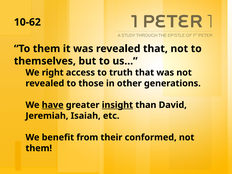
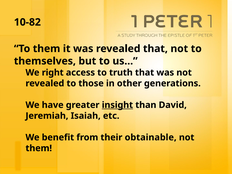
10-62: 10-62 -> 10-82
have underline: present -> none
conformed: conformed -> obtainable
